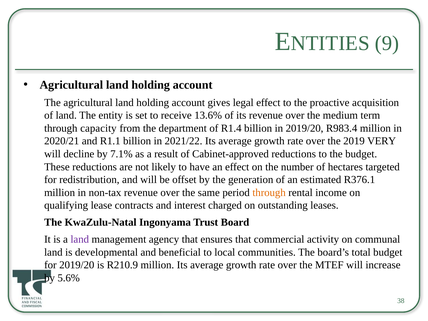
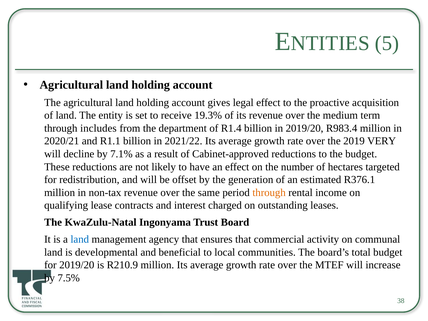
9: 9 -> 5
13.6%: 13.6% -> 19.3%
capacity: capacity -> includes
land at (80, 239) colour: purple -> blue
5.6%: 5.6% -> 7.5%
